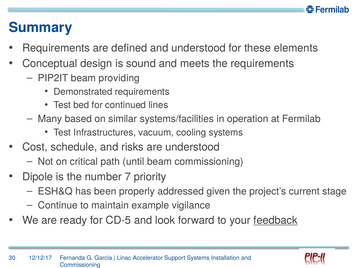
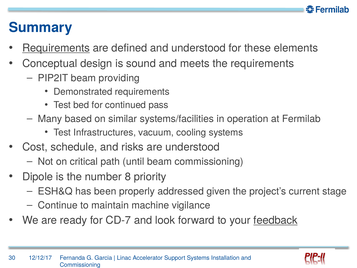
Requirements at (56, 48) underline: none -> present
lines: lines -> pass
7: 7 -> 8
example: example -> machine
CD-5: CD-5 -> CD-7
